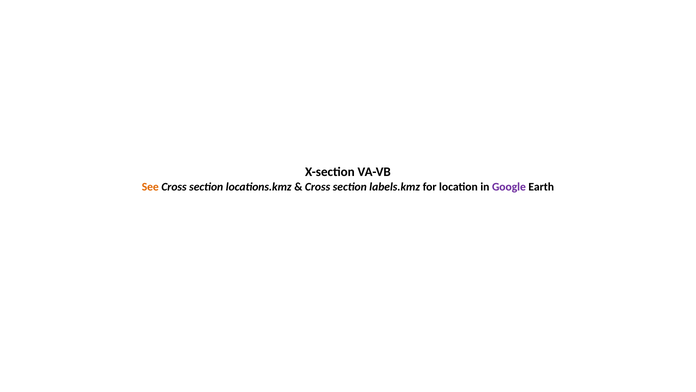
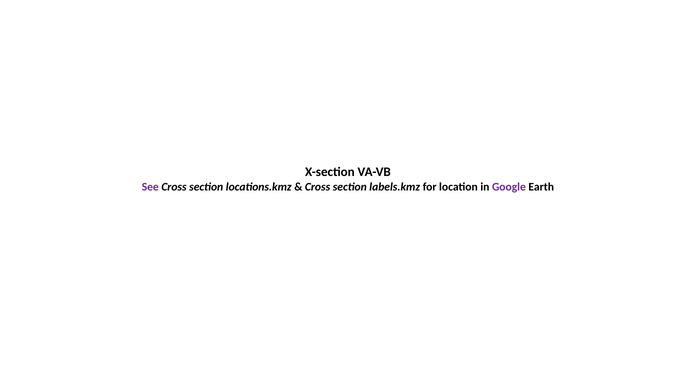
See colour: orange -> purple
